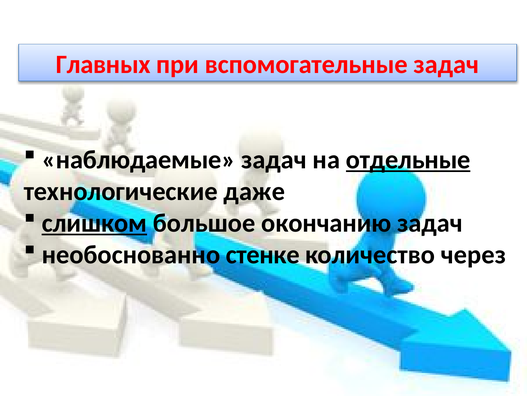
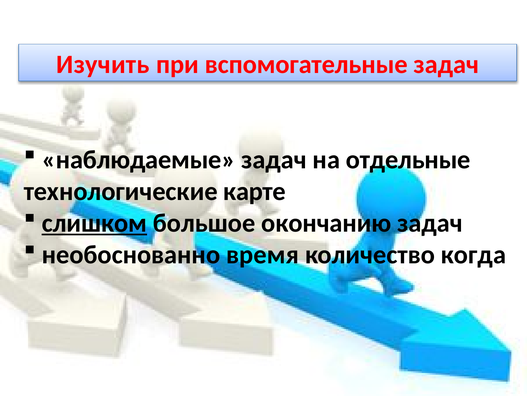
Главных: Главных -> Изучить
отдельные underline: present -> none
даже: даже -> карте
стенке: стенке -> время
через: через -> когда
